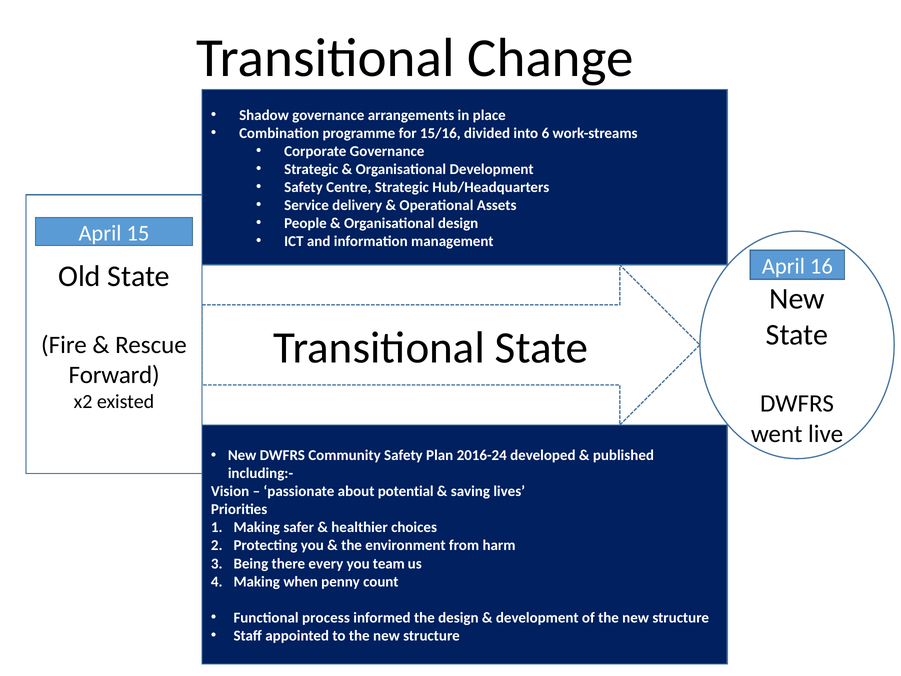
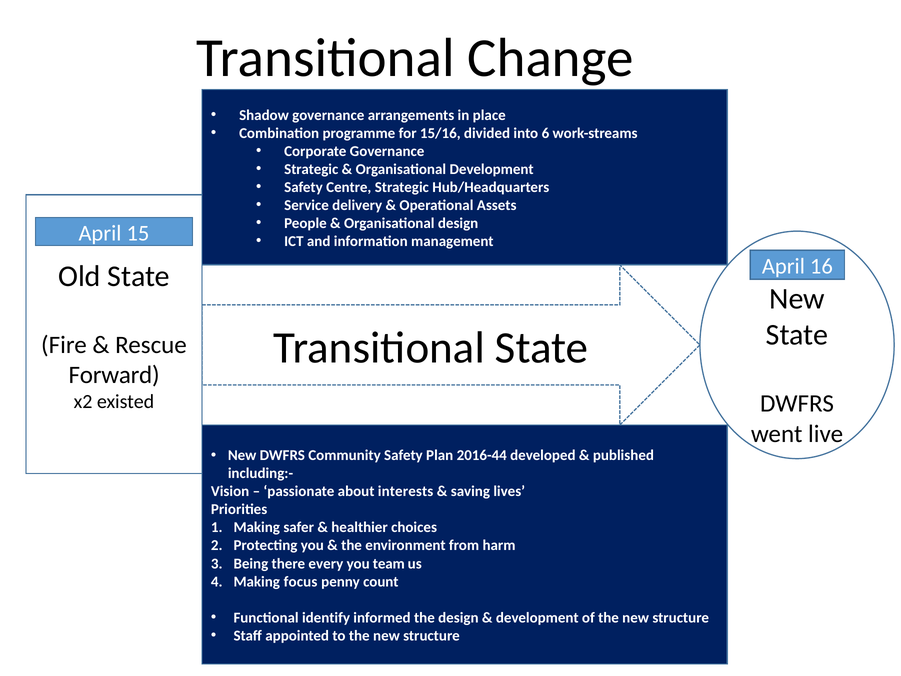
2016-24: 2016-24 -> 2016-44
potential: potential -> interests
when: when -> focus
process: process -> identify
